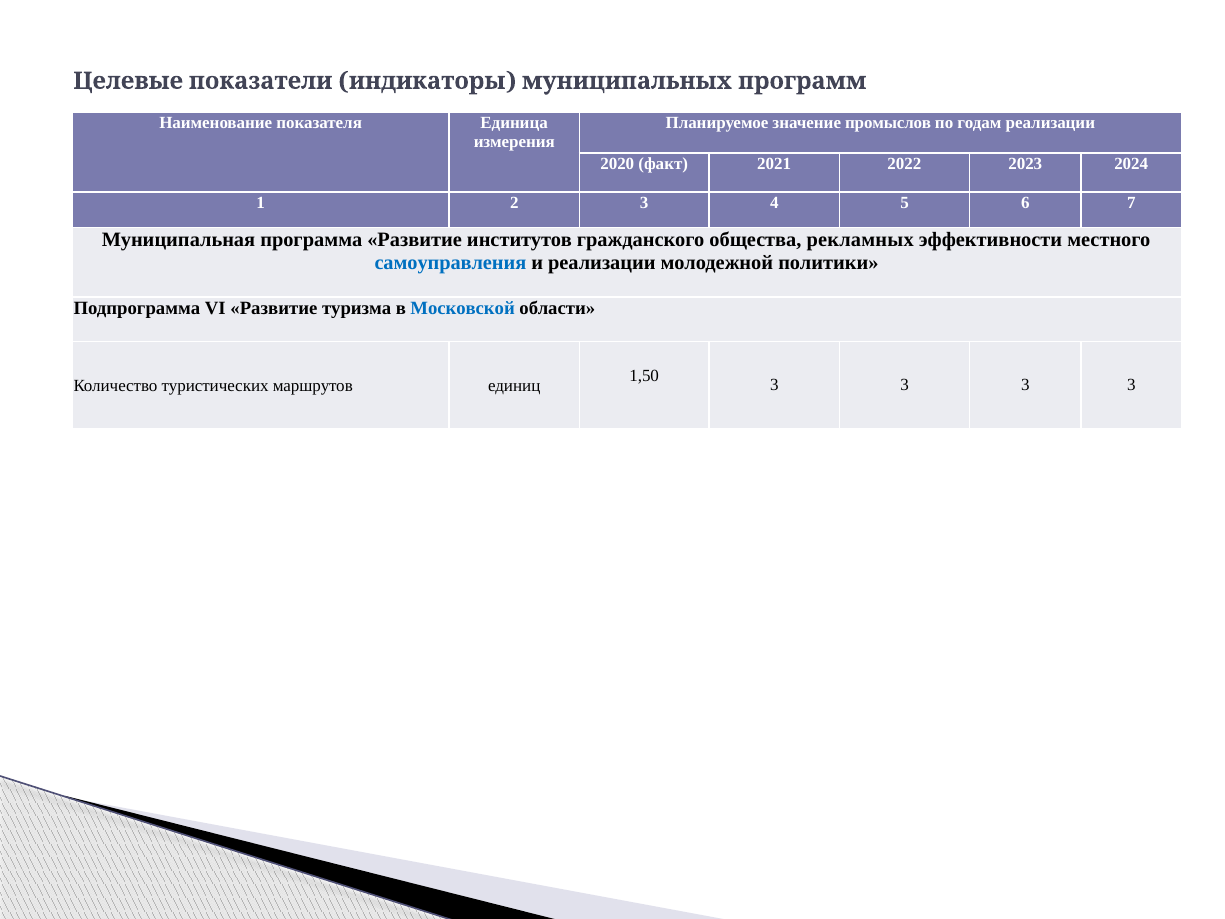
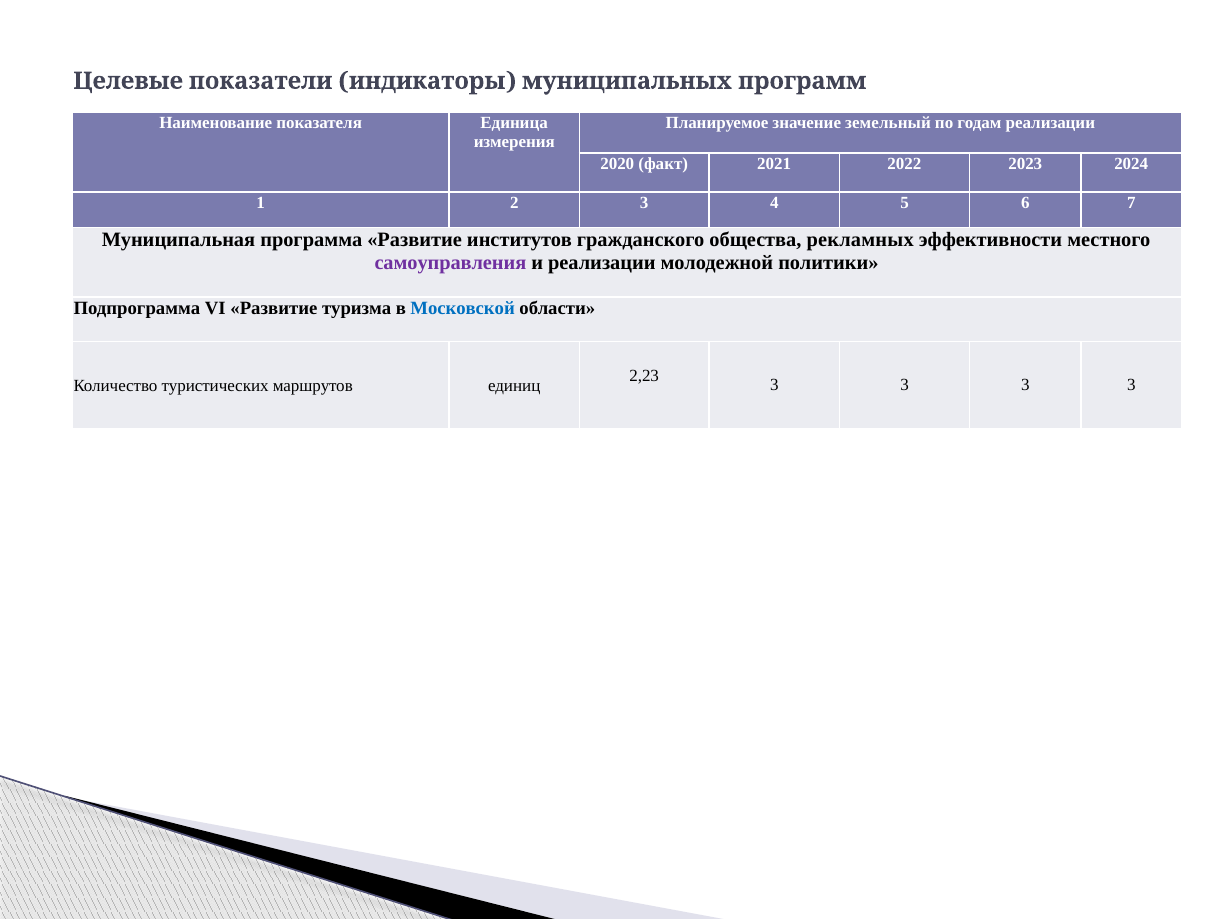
промыслов: промыслов -> земельный
самоуправления colour: blue -> purple
1,50: 1,50 -> 2,23
